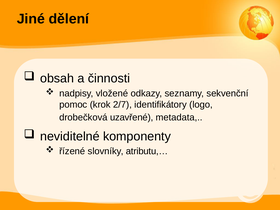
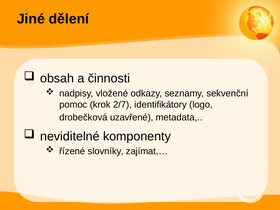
atributu,…: atributu,… -> zajímat,…
